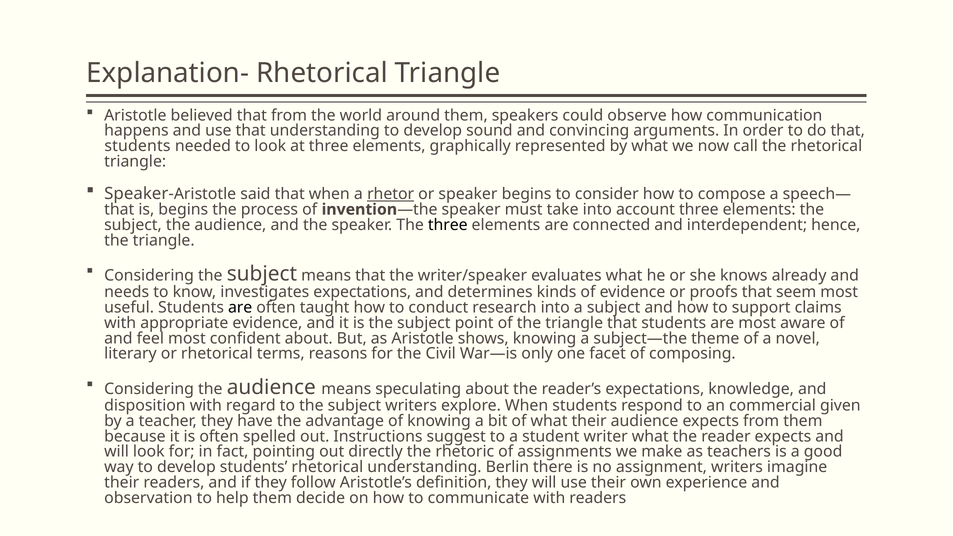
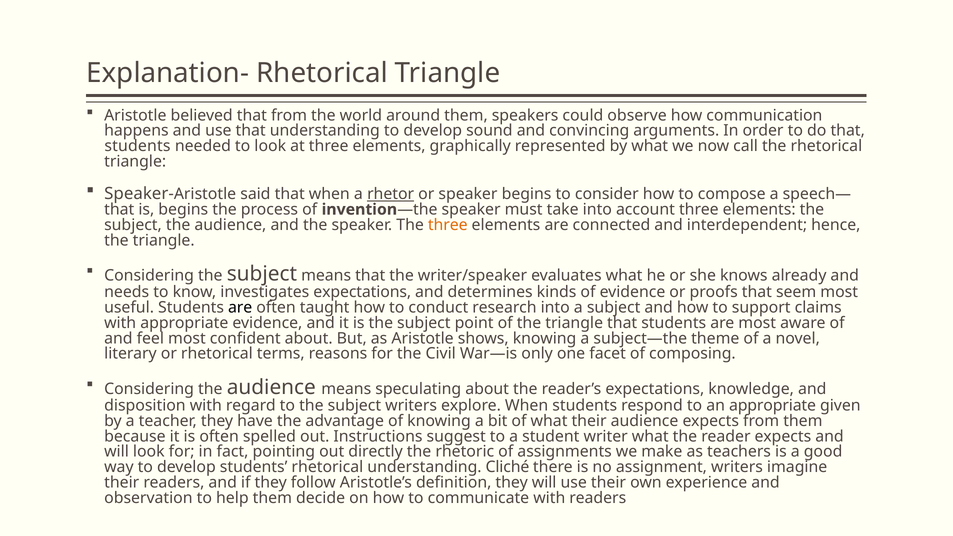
three at (448, 225) colour: black -> orange
an commercial: commercial -> appropriate
Berlin: Berlin -> Cliché
